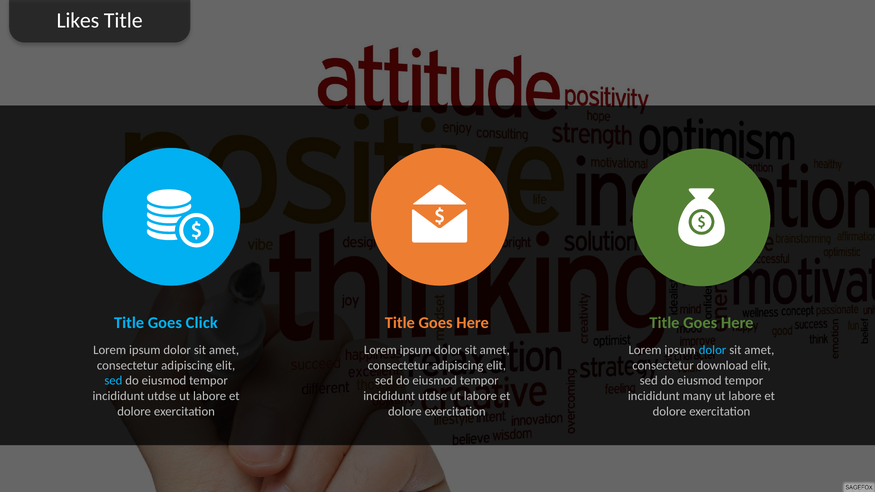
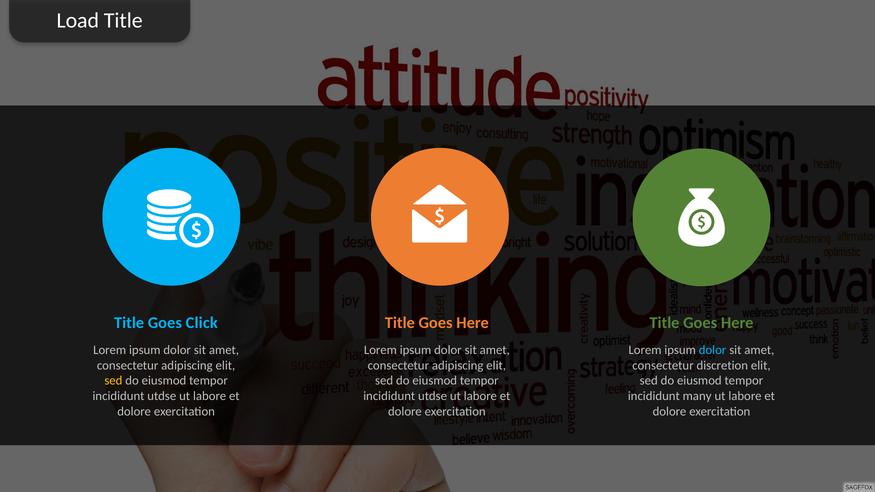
Likes: Likes -> Load
download: download -> discretion
sed at (113, 381) colour: light blue -> yellow
